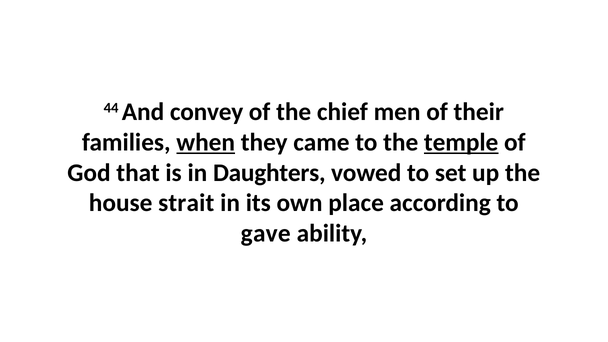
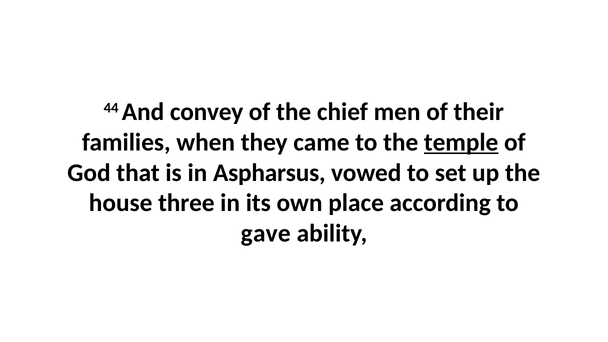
when underline: present -> none
Daughters: Daughters -> Aspharsus
strait: strait -> three
